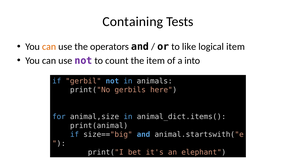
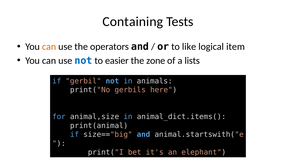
not at (83, 60) colour: purple -> blue
count: count -> easier
the item: item -> zone
into: into -> lists
